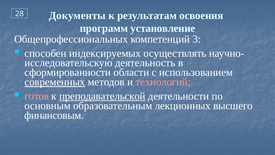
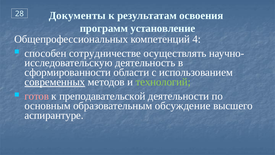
3: 3 -> 4
индексируемых: индексируемых -> сотрудничестве
технологий colour: pink -> light green
преподавательской underline: present -> none
лекционных: лекционных -> обсуждение
финансовым: финансовым -> аспирантуре
